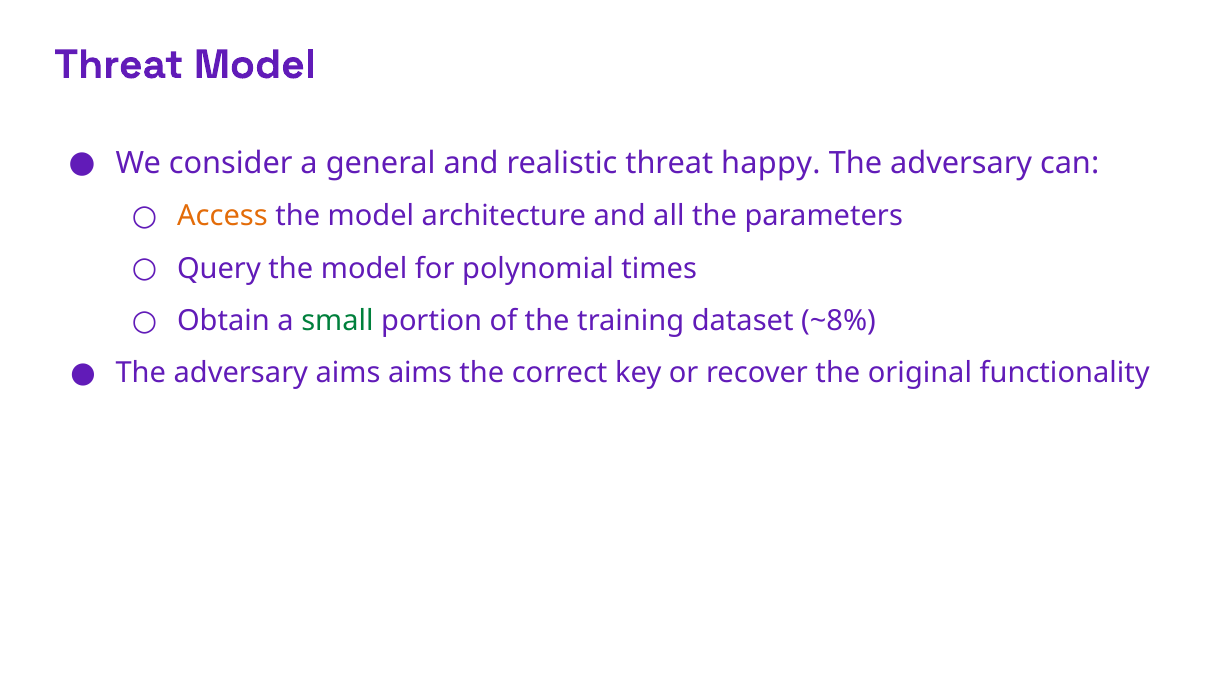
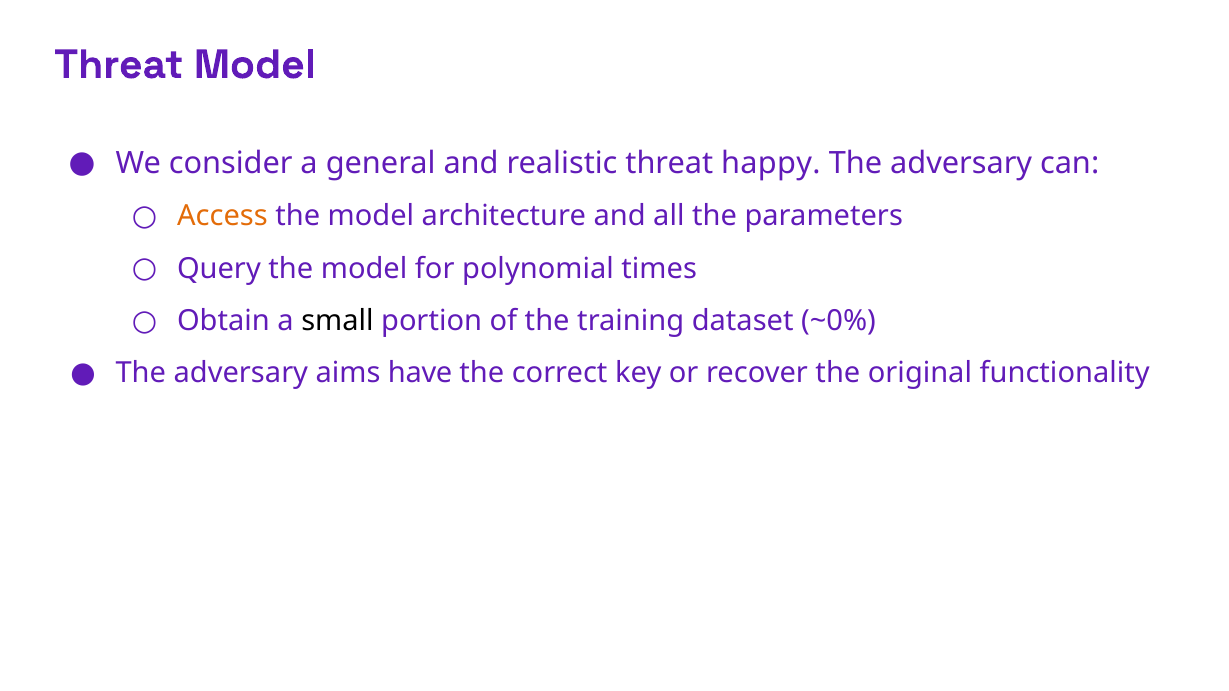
small colour: green -> black
~8%: ~8% -> ~0%
aims aims: aims -> have
